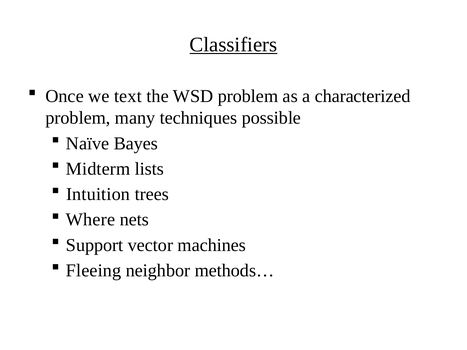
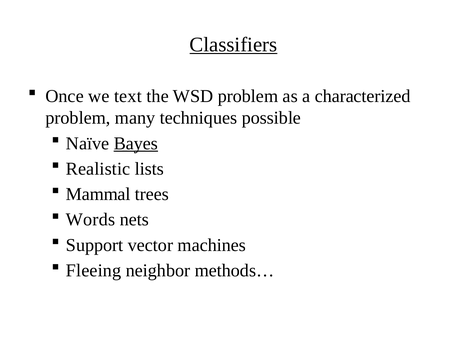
Bayes underline: none -> present
Midterm: Midterm -> Realistic
Intuition: Intuition -> Mammal
Where: Where -> Words
